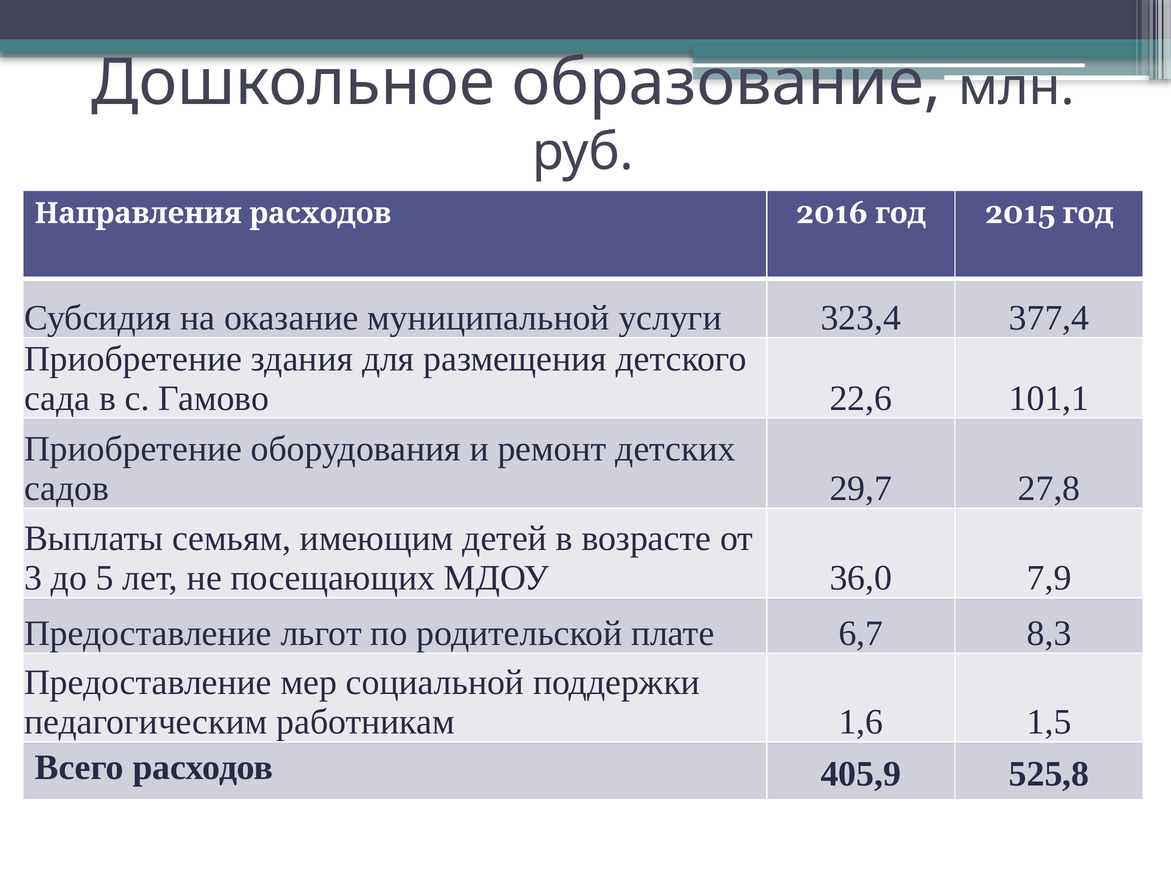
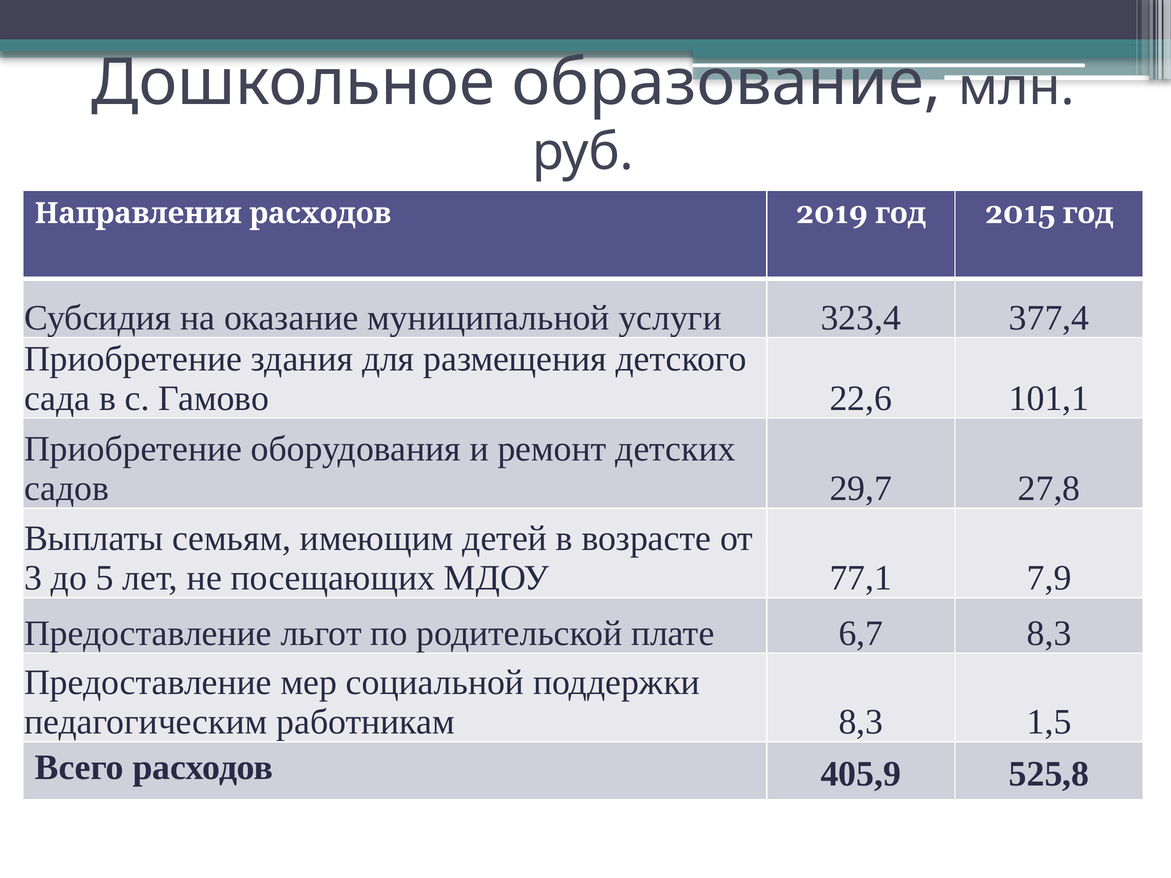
2016: 2016 -> 2019
36,0: 36,0 -> 77,1
работникам 1,6: 1,6 -> 8,3
